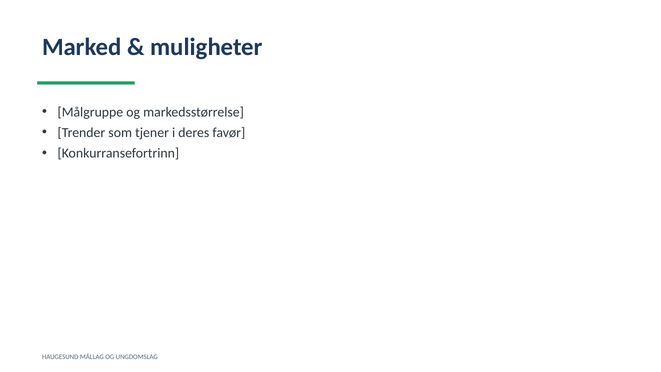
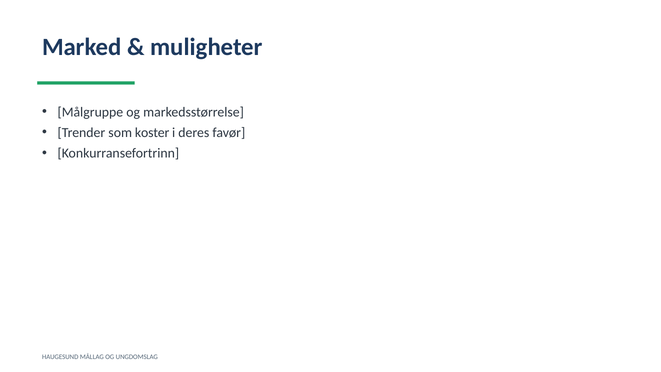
tjener: tjener -> koster
